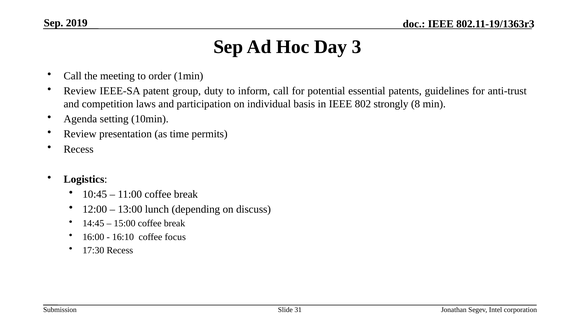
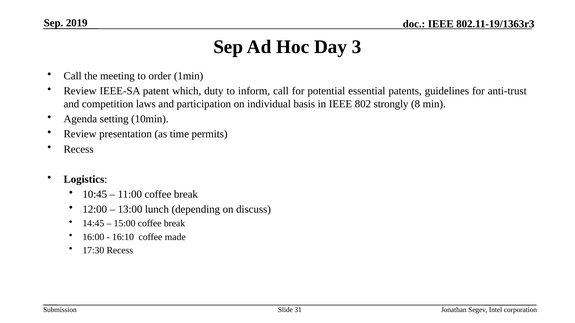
group: group -> which
focus: focus -> made
